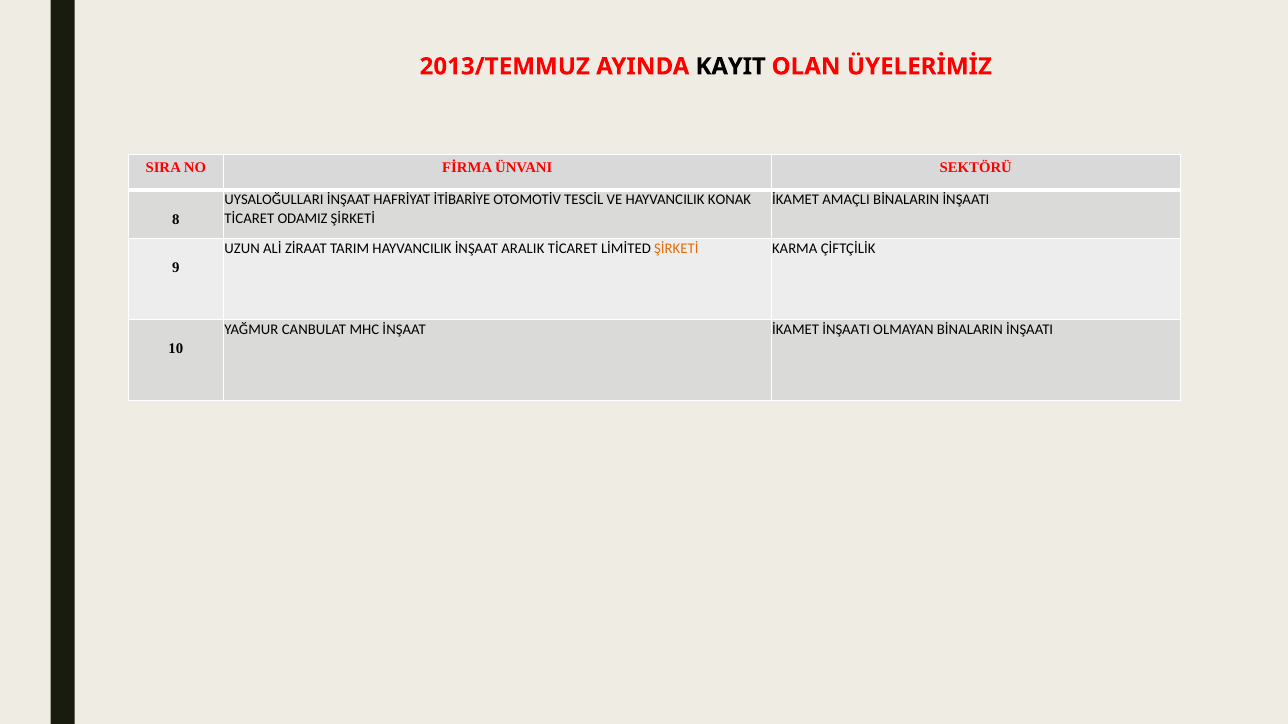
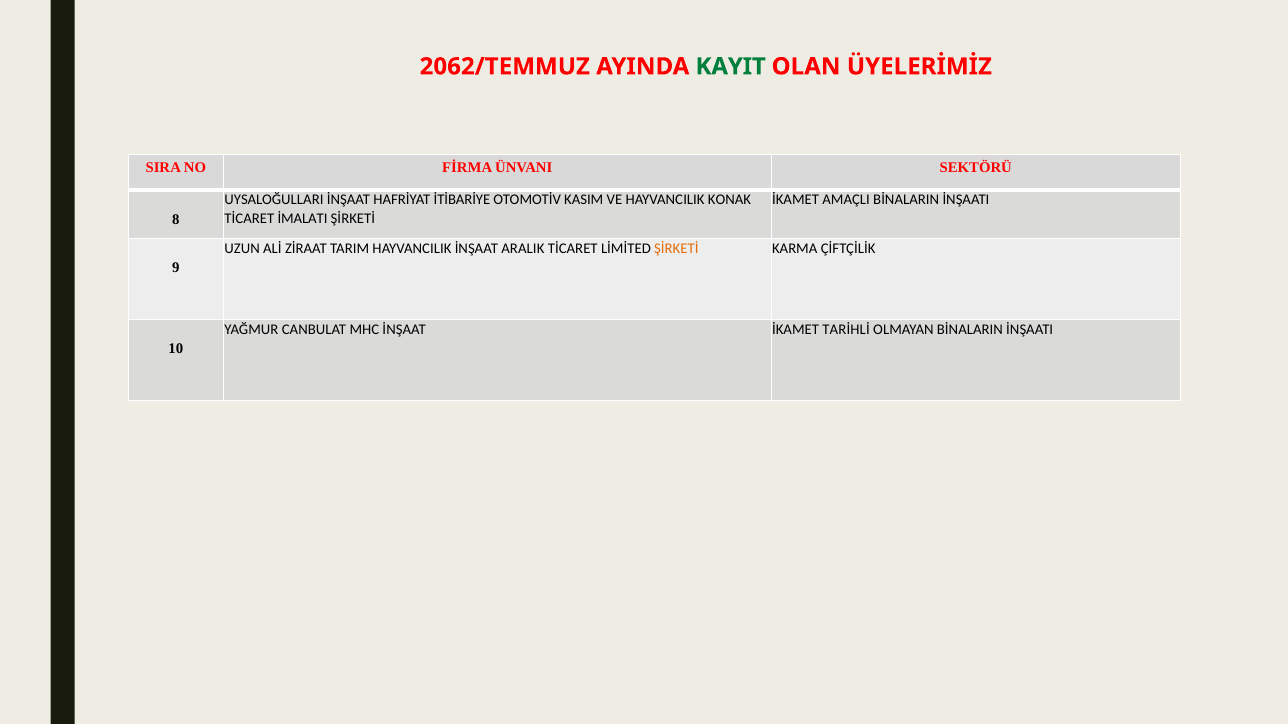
2013/TEMMUZ: 2013/TEMMUZ -> 2062/TEMMUZ
KAYIT colour: black -> green
TESCİL: TESCİL -> KASIM
ODAMIZ: ODAMIZ -> İMALATI
İKAMET İNŞAATI: İNŞAATI -> TARİHLİ
